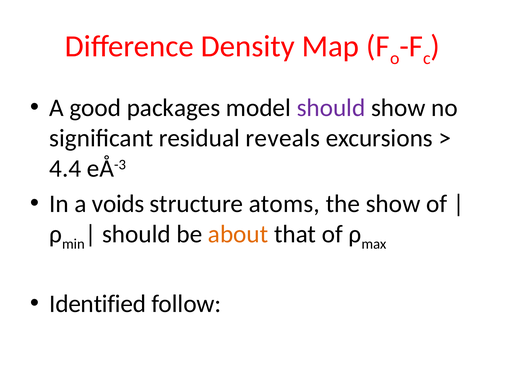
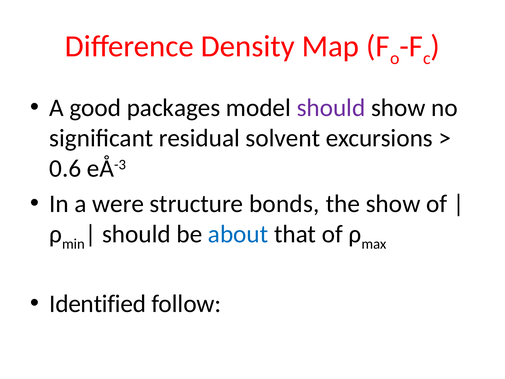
reveals: reveals -> solvent
4.4: 4.4 -> 0.6
voids: voids -> were
atoms: atoms -> bonds
about colour: orange -> blue
